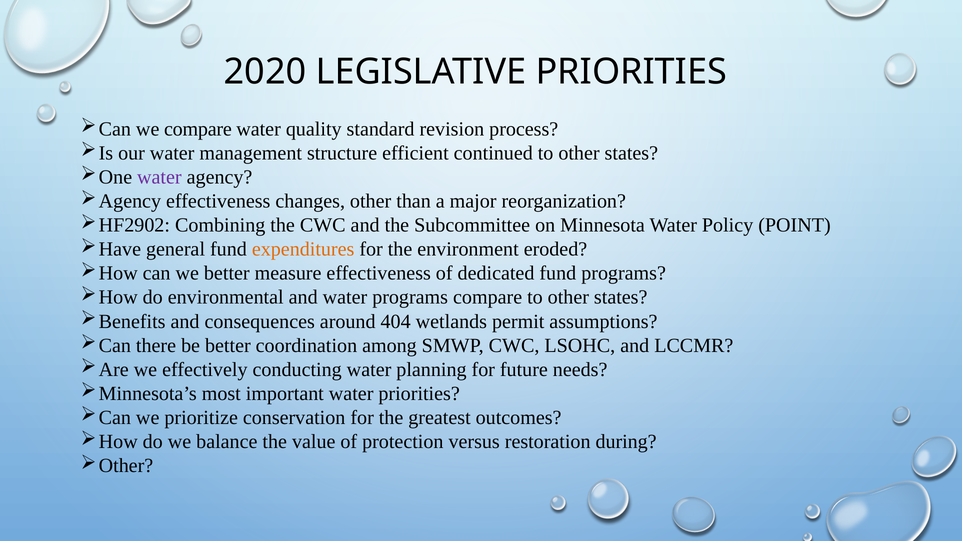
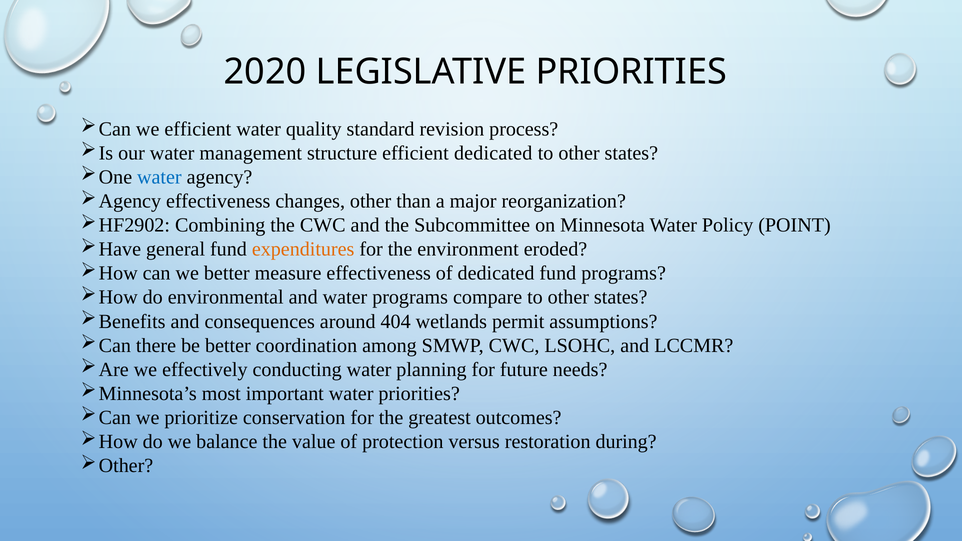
we compare: compare -> efficient
efficient continued: continued -> dedicated
water at (159, 177) colour: purple -> blue
